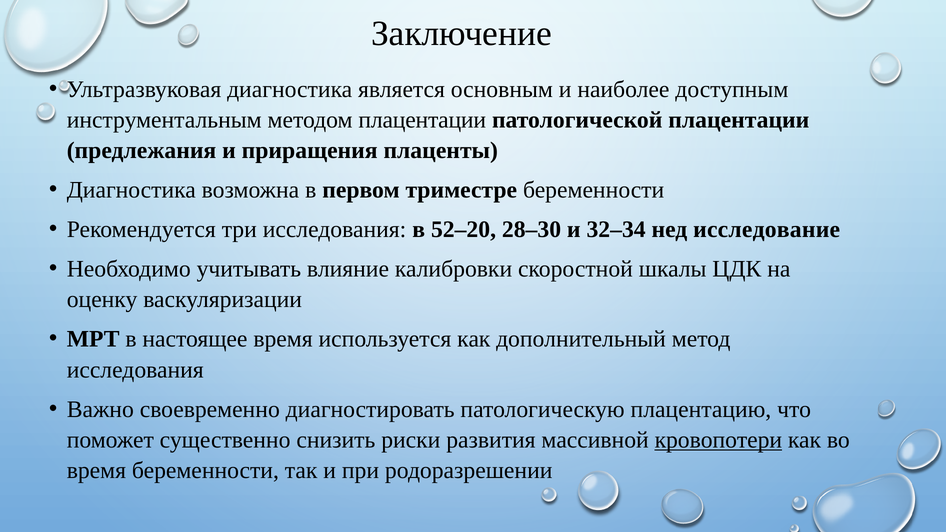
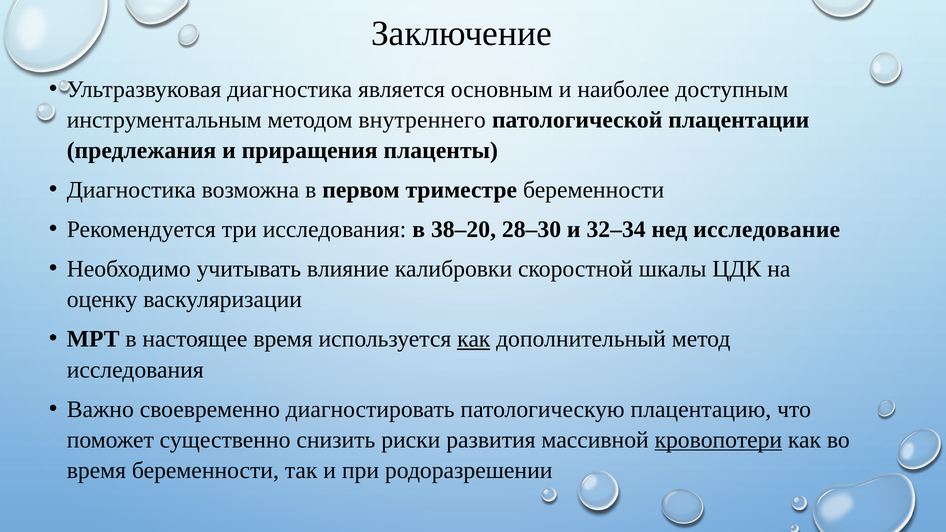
методом плацентации: плацентации -> внутреннего
52–20: 52–20 -> 38–20
как at (474, 339) underline: none -> present
